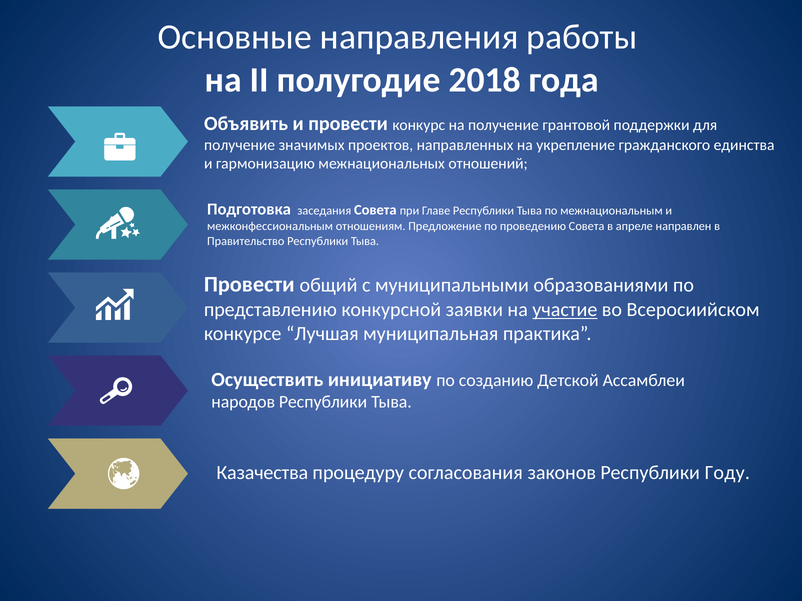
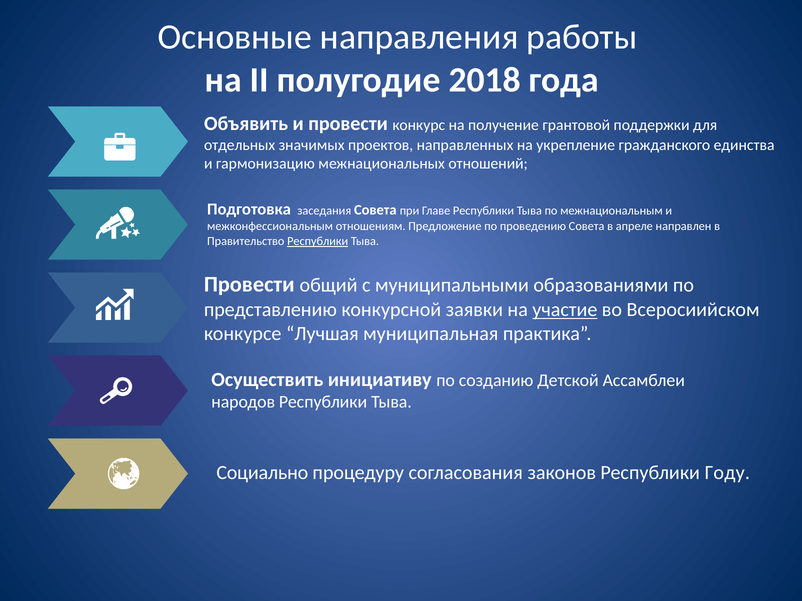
получение at (240, 145): получение -> отдельных
Республики at (318, 241) underline: none -> present
Казачества: Казачества -> Социально
